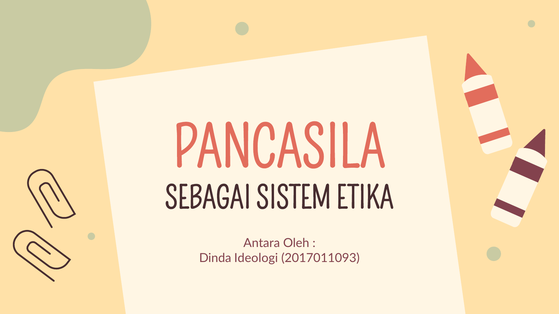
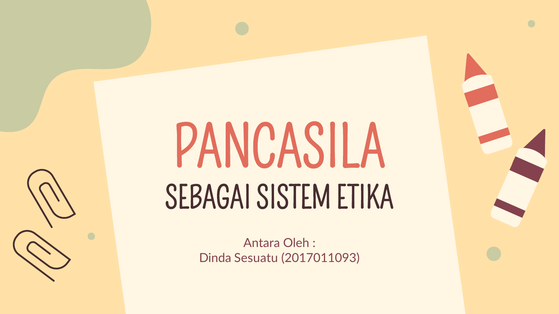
Ideologi: Ideologi -> Sesuatu
